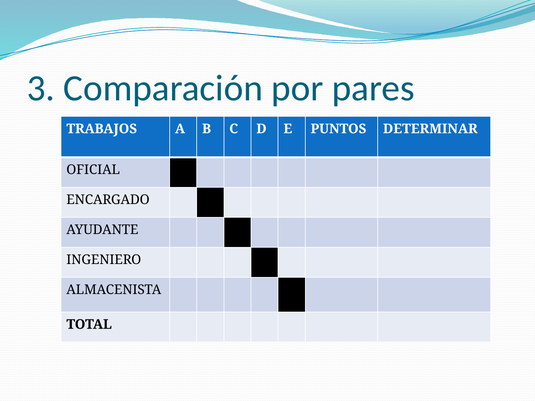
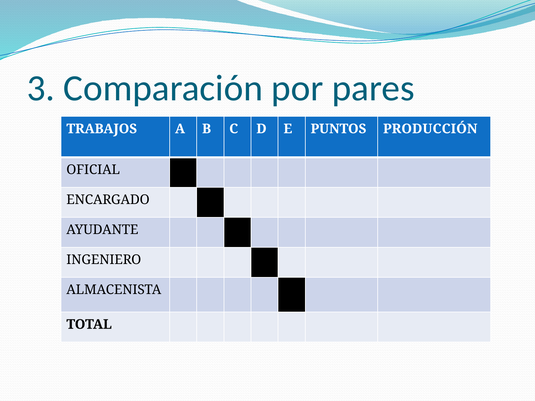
DETERMINAR: DETERMINAR -> PRODUCCIÓN
